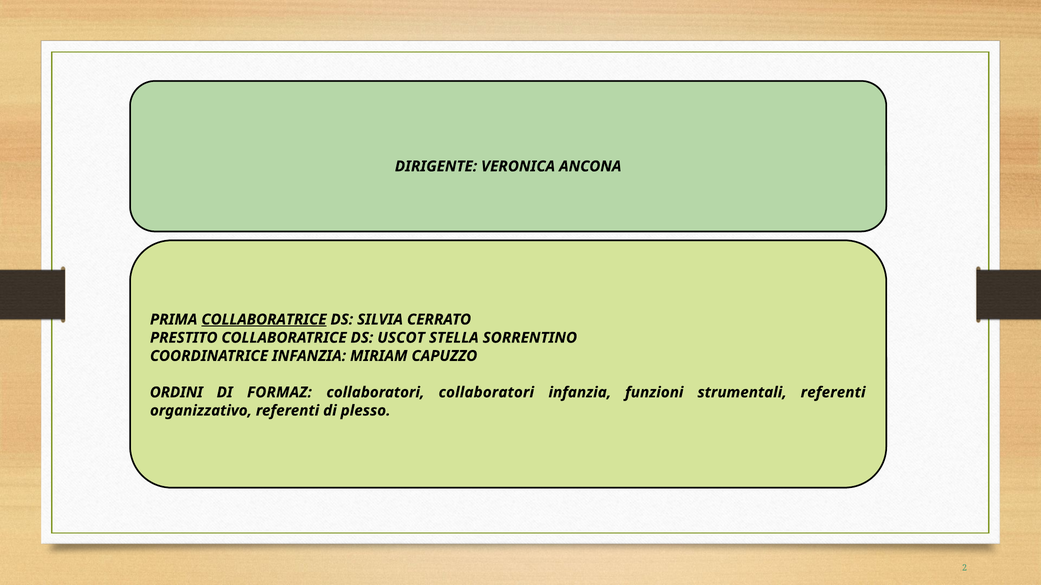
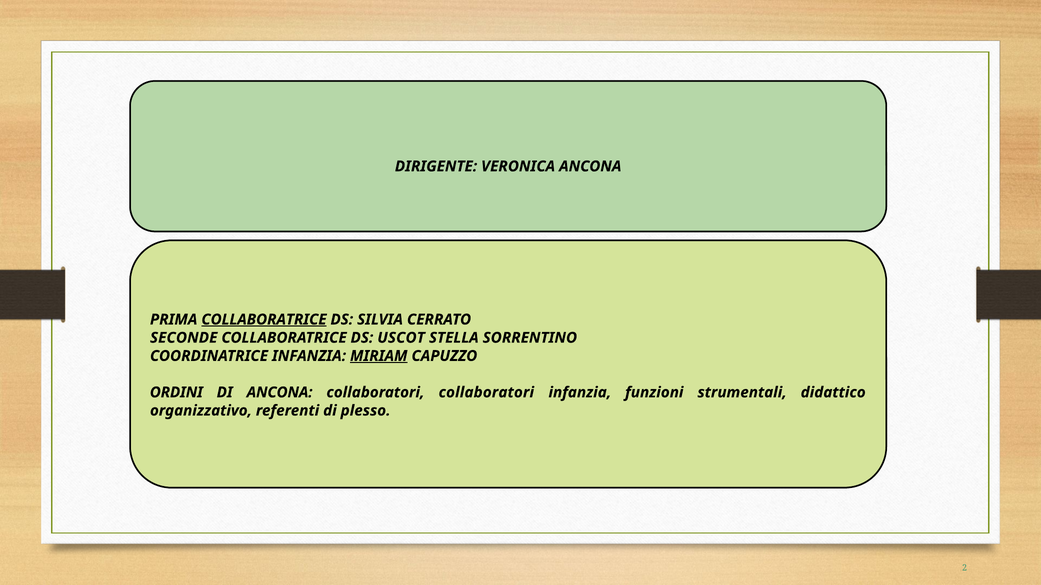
PRESTITO: PRESTITO -> SECONDE
MIRIAM underline: none -> present
DI FORMAZ: FORMAZ -> ANCONA
strumentali referenti: referenti -> didattico
